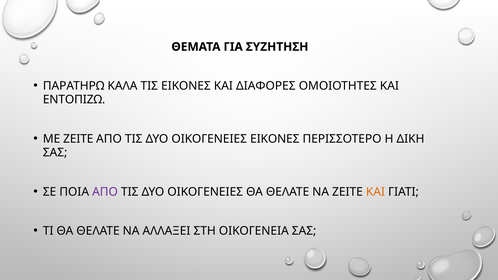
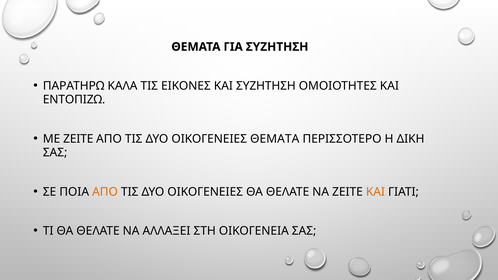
ΚΑΙ ΔΙΑΦΟΡΕΣ: ΔΙΑΦΟΡΕΣ -> ΣΥΖΗΤΗΣΗ
ΟΙΚΟΓΕΝΕΙΕΣ ΕΙΚΟΝΕΣ: ΕΙΚΟΝΕΣ -> ΘΕΜΑΤΑ
ΑΠΟ at (105, 192) colour: purple -> orange
